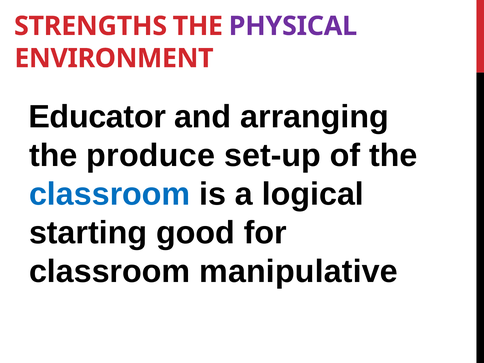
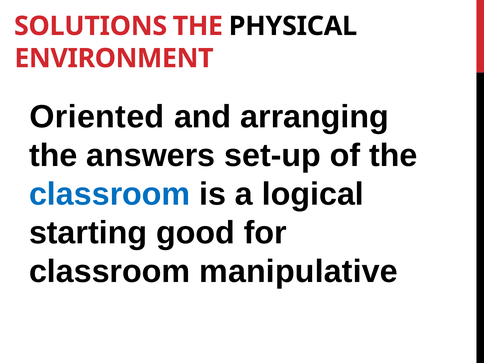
STRENGTHS: STRENGTHS -> SOLUTIONS
PHYSICAL colour: purple -> black
Educator: Educator -> Oriented
produce: produce -> answers
